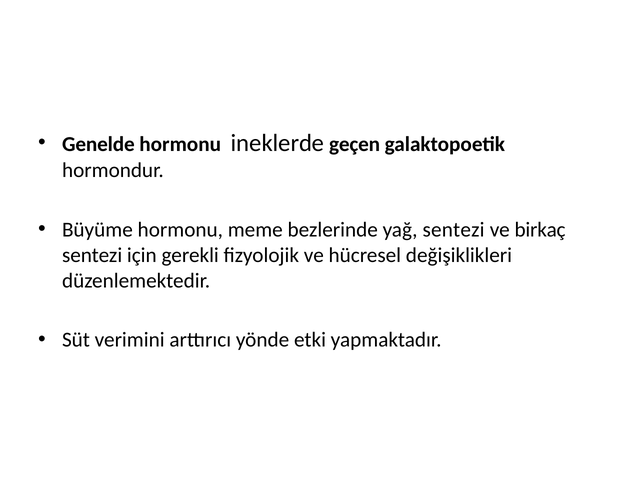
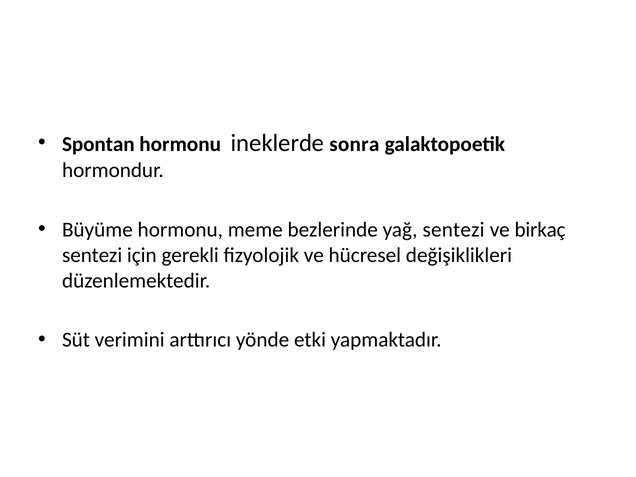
Genelde: Genelde -> Spontan
geçen: geçen -> sonra
